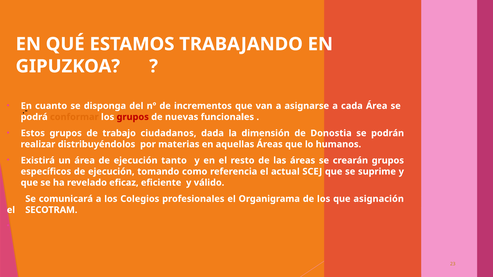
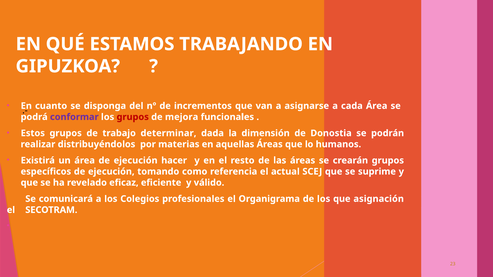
conformar colour: orange -> purple
nuevas: nuevas -> mejora
ciudadanos: ciudadanos -> determinar
tanto: tanto -> hacer
